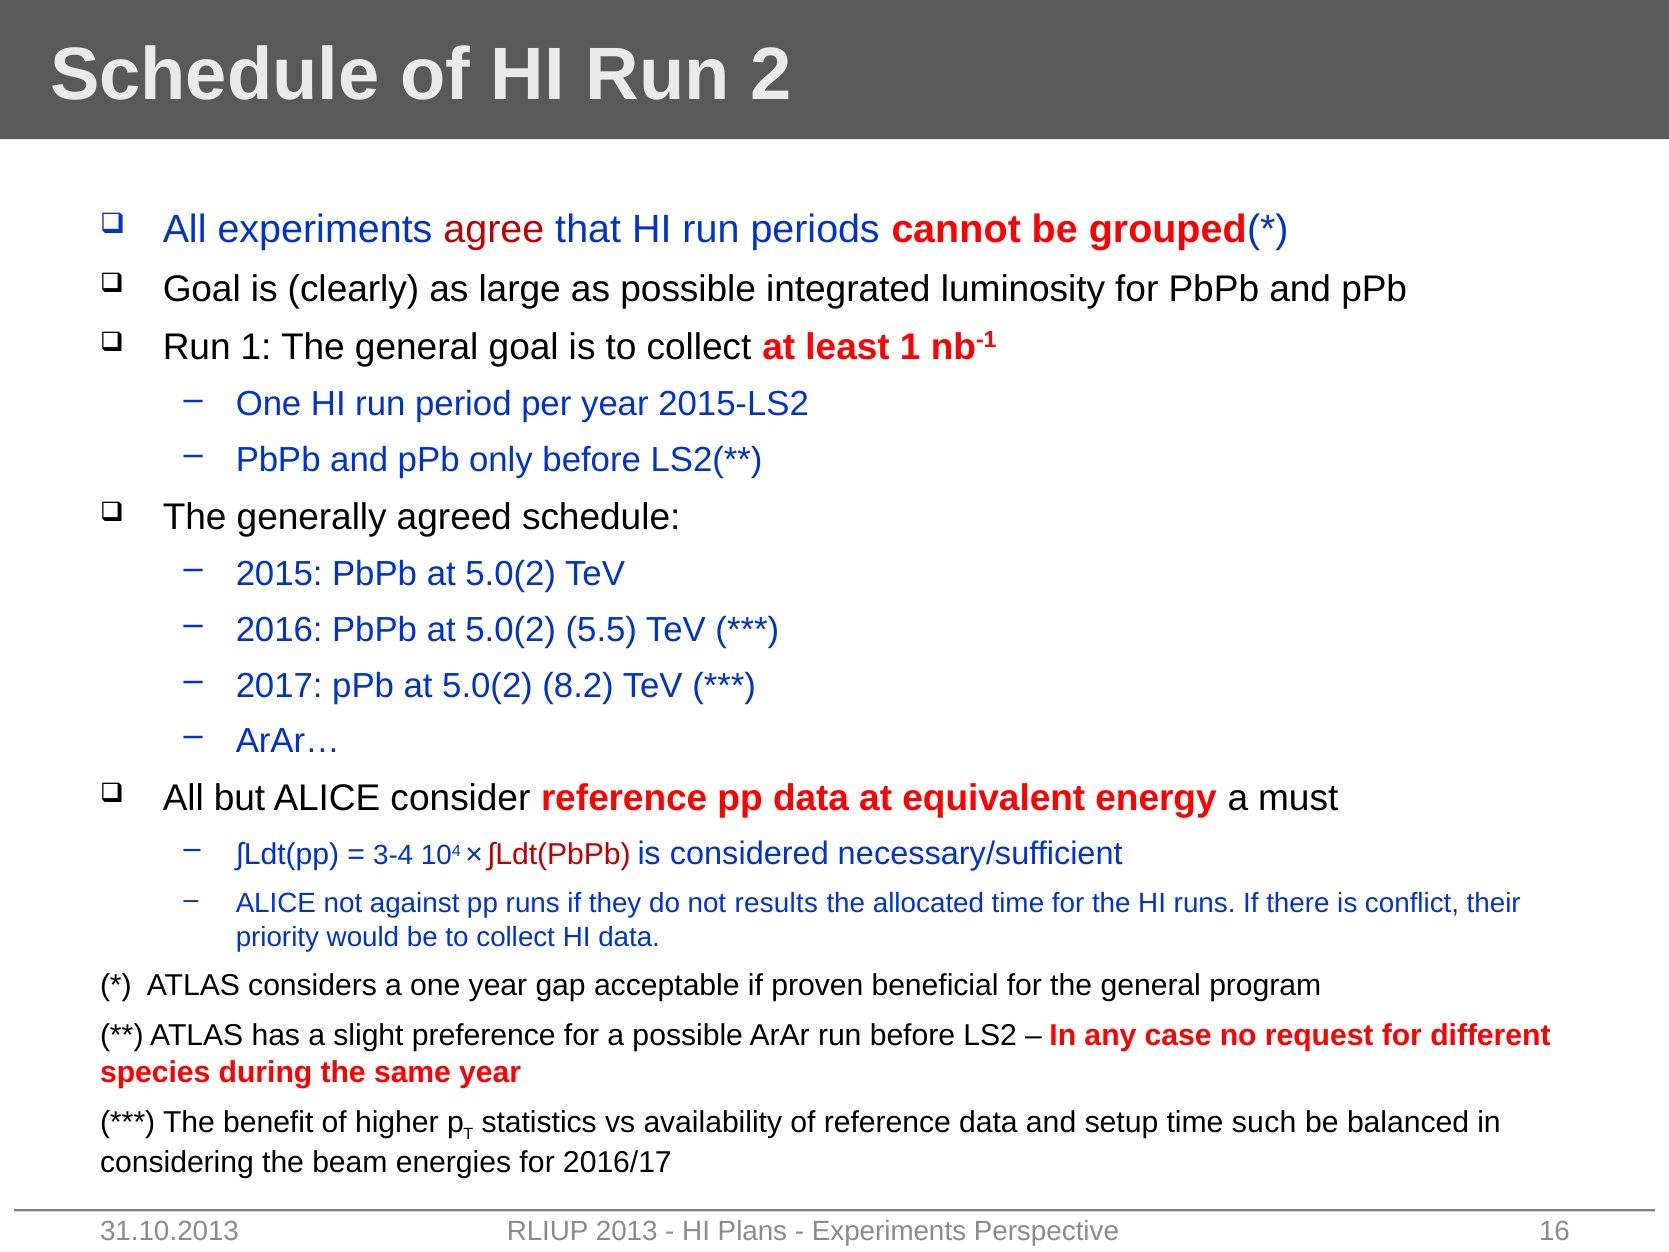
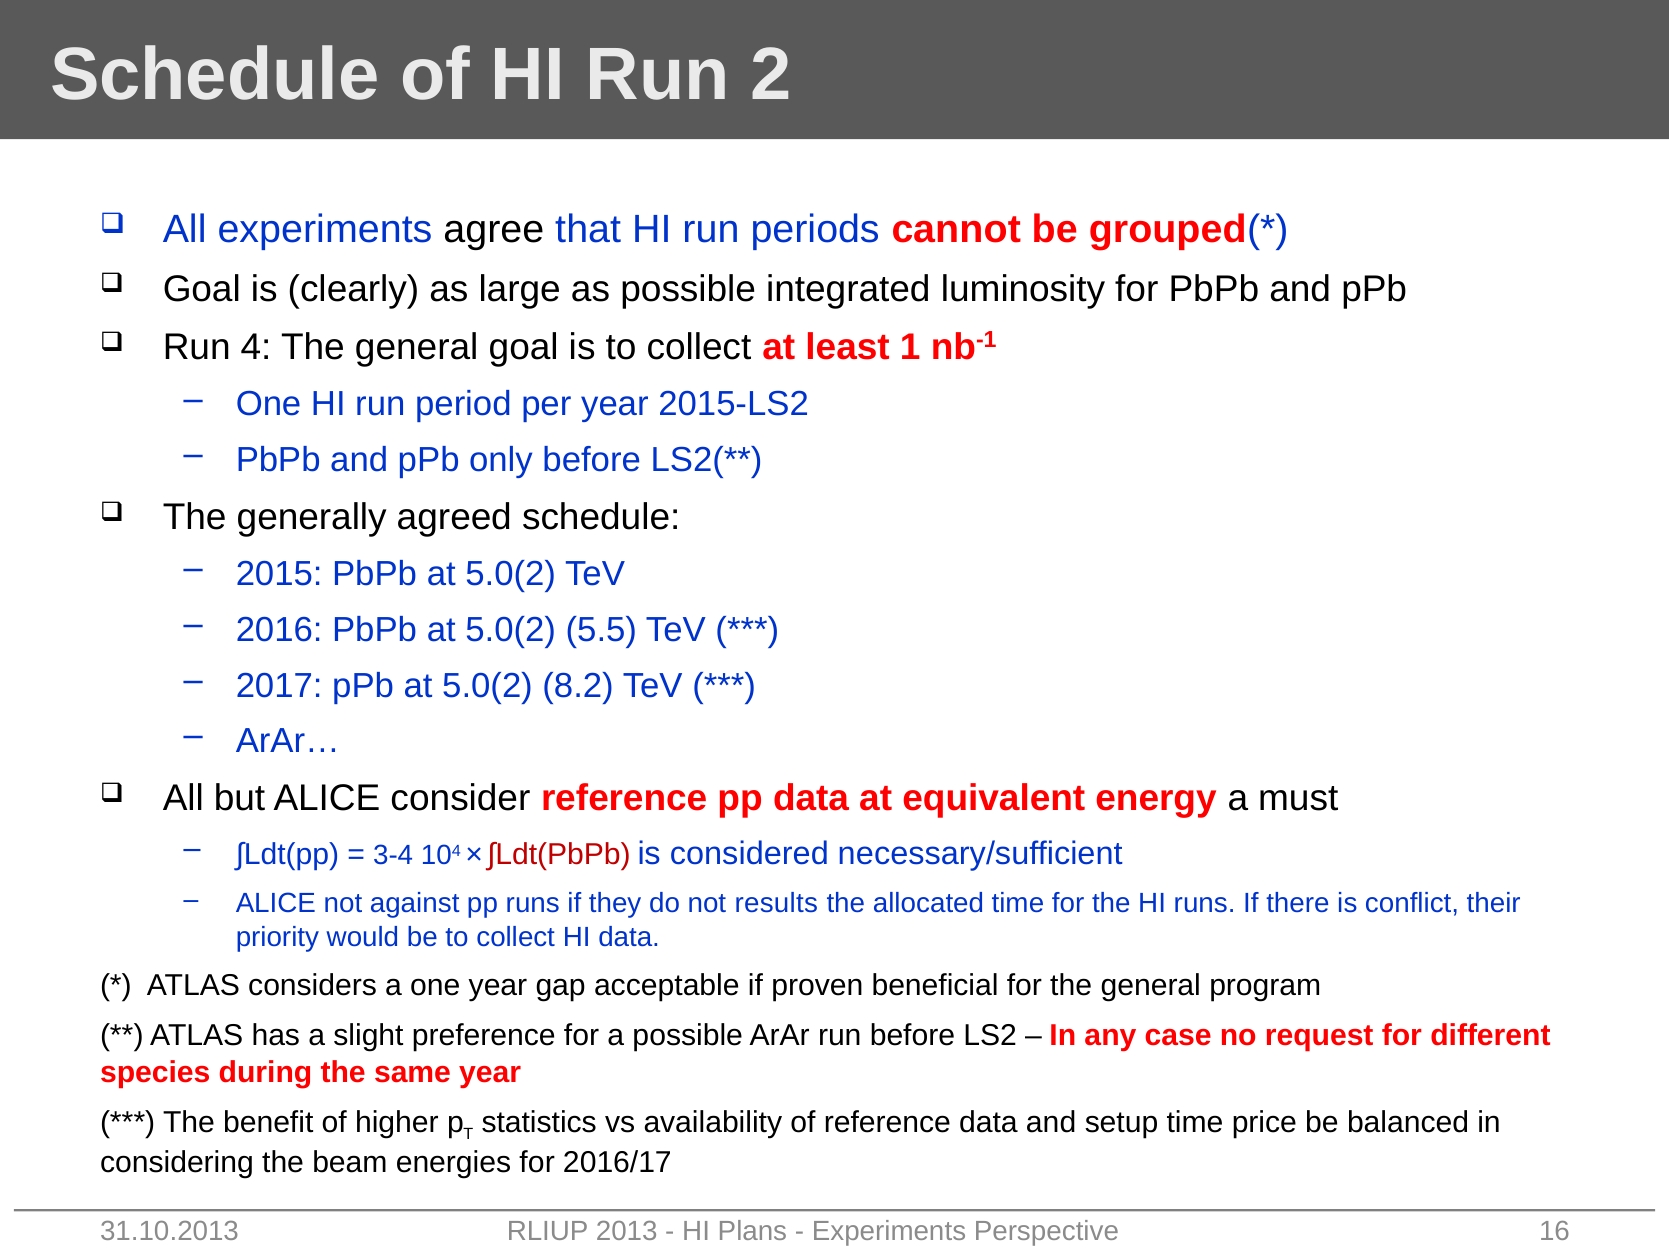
agree colour: red -> black
Run 1: 1 -> 4
such: such -> price
